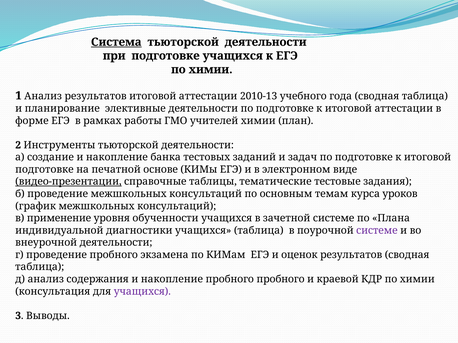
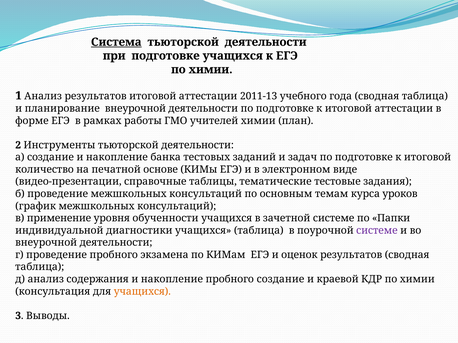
2010-13: 2010-13 -> 2011-13
планирование элективные: элективные -> внеурочной
подготовке at (44, 170): подготовке -> количество
видео-презентации underline: present -> none
Плана: Плана -> Папки
пробного пробного: пробного -> создание
учащихся at (142, 292) colour: purple -> orange
